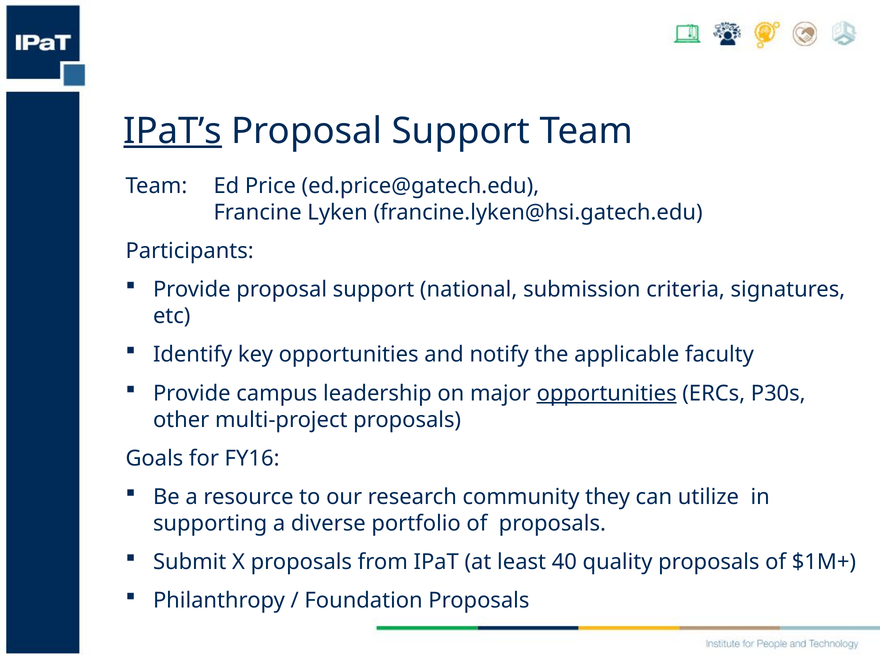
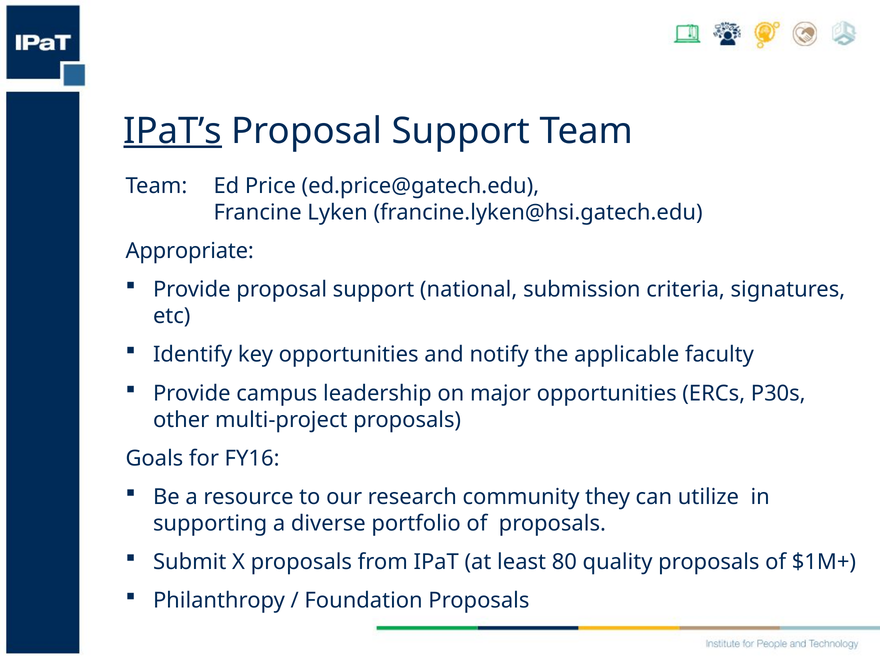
Participants: Participants -> Appropriate
opportunities at (607, 393) underline: present -> none
40: 40 -> 80
